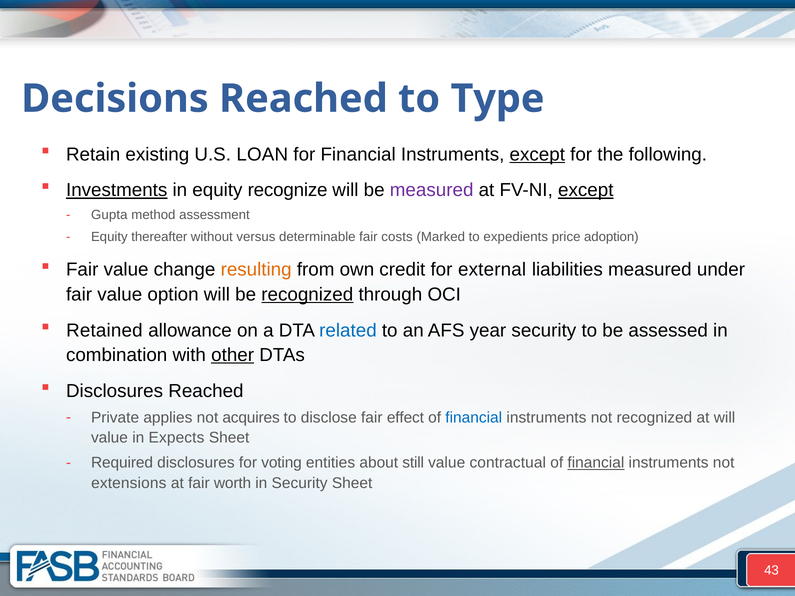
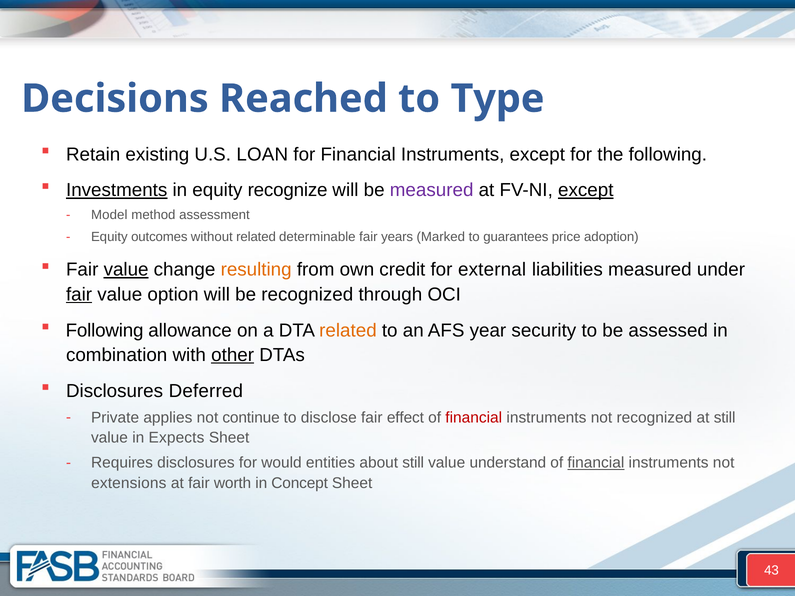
except at (537, 154) underline: present -> none
Gupta: Gupta -> Model
thereafter: thereafter -> outcomes
without versus: versus -> related
costs: costs -> years
expedients: expedients -> guarantees
value at (126, 270) underline: none -> present
fair at (79, 295) underline: none -> present
recognized at (307, 295) underline: present -> none
Retained at (104, 330): Retained -> Following
related at (348, 330) colour: blue -> orange
Disclosures Reached: Reached -> Deferred
acquires: acquires -> continue
financial at (474, 418) colour: blue -> red
at will: will -> still
Required: Required -> Requires
voting: voting -> would
contractual: contractual -> understand
in Security: Security -> Concept
